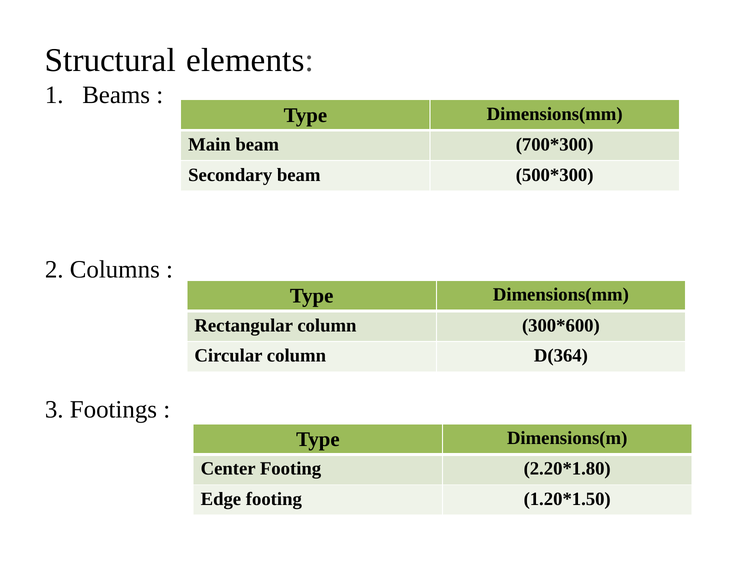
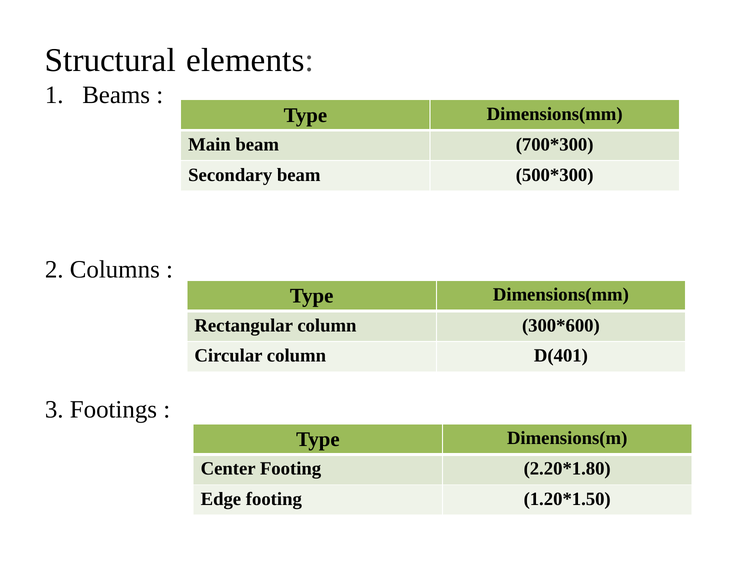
D(364: D(364 -> D(401
